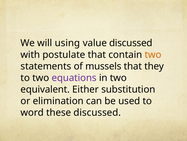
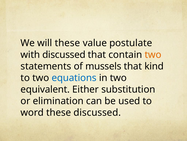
will using: using -> these
value discussed: discussed -> postulate
with postulate: postulate -> discussed
they: they -> kind
equations colour: purple -> blue
